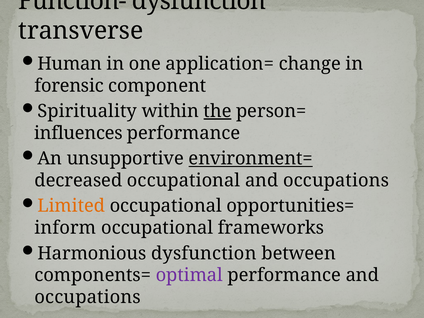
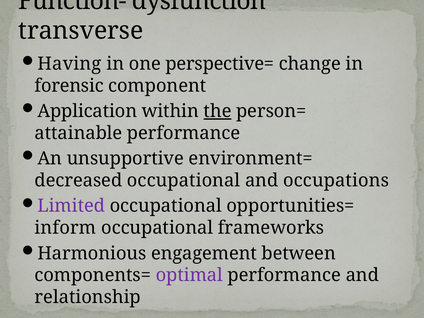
Human: Human -> Having
application=: application= -> perspective=
Spirituality: Spirituality -> Application
influences: influences -> attainable
environment= underline: present -> none
Limited colour: orange -> purple
Harmonious dysfunction: dysfunction -> engagement
occupations at (88, 297): occupations -> relationship
